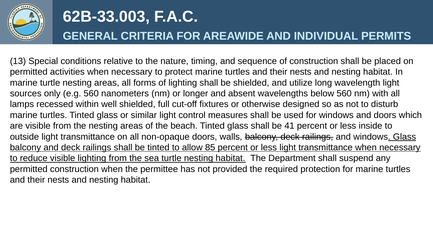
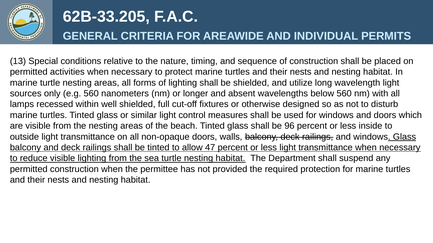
62B-33.003: 62B-33.003 -> 62B-33.205
41: 41 -> 96
85: 85 -> 47
